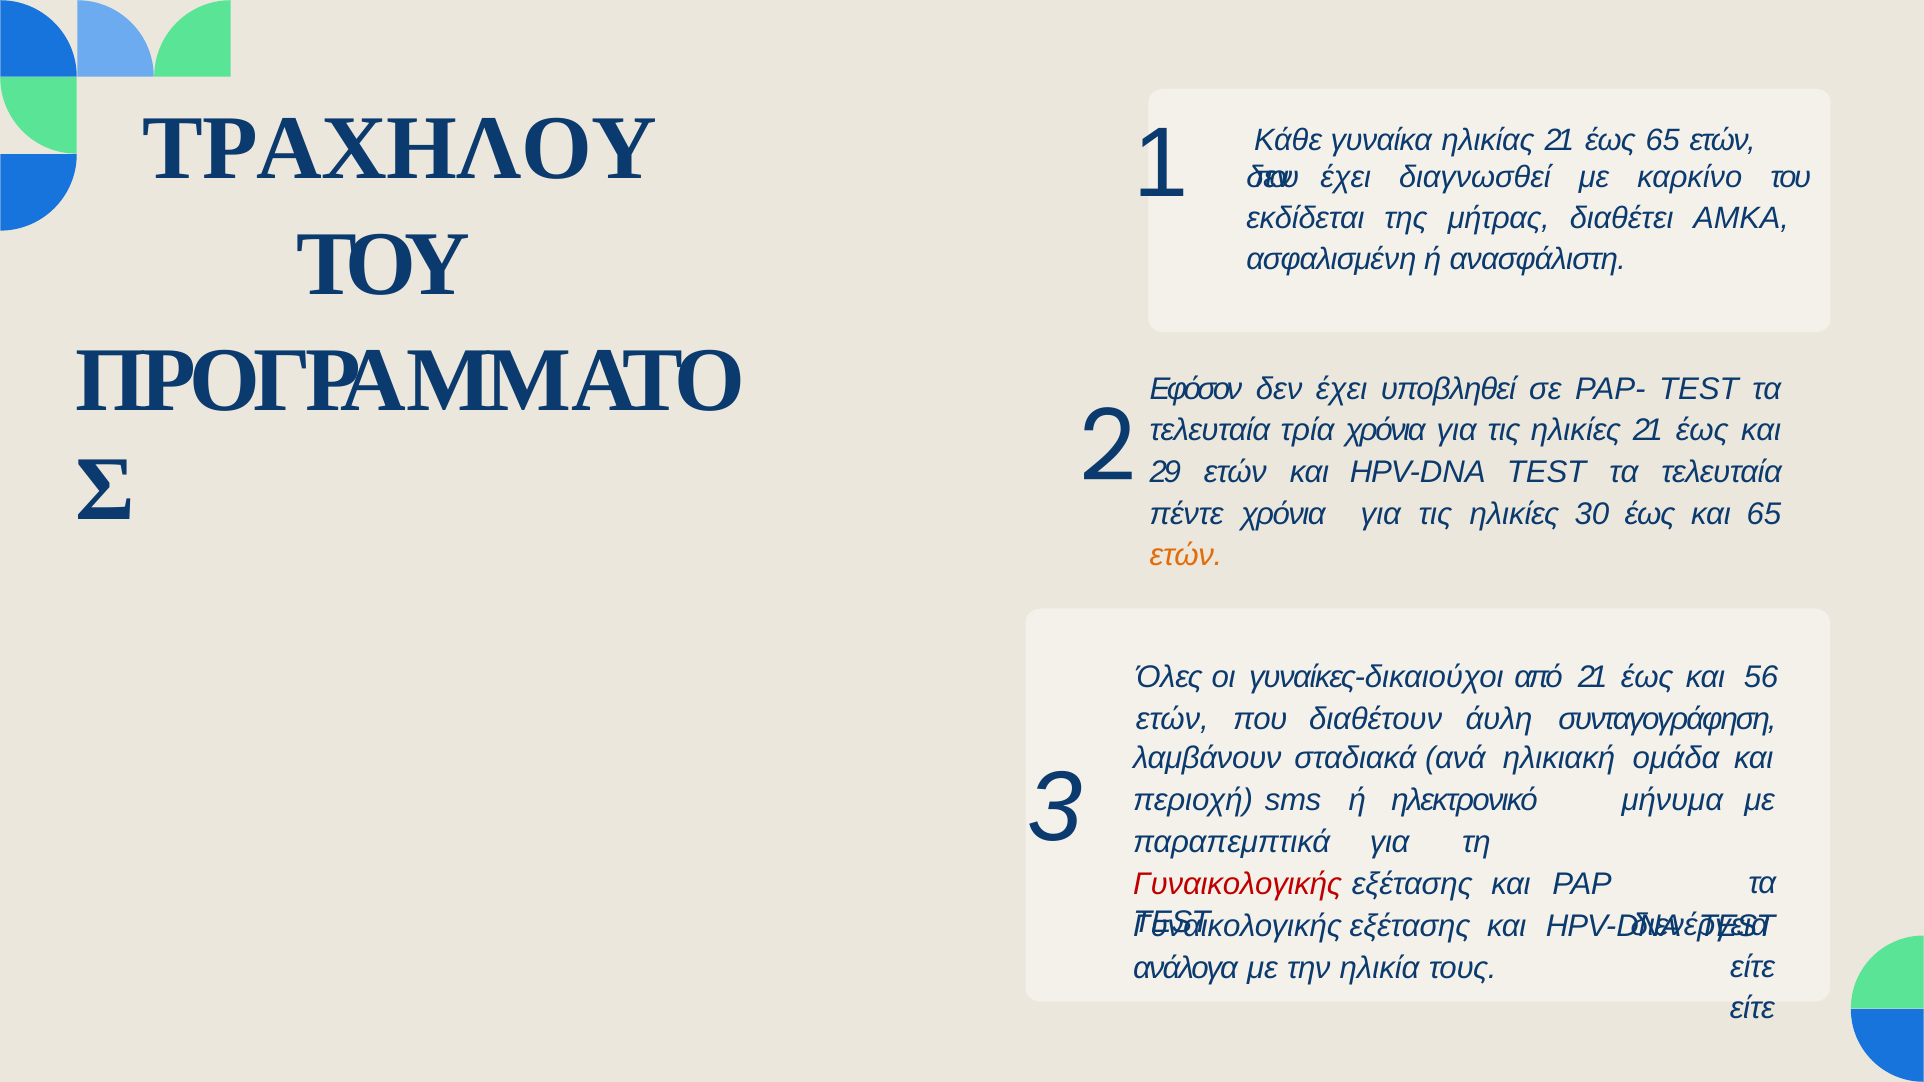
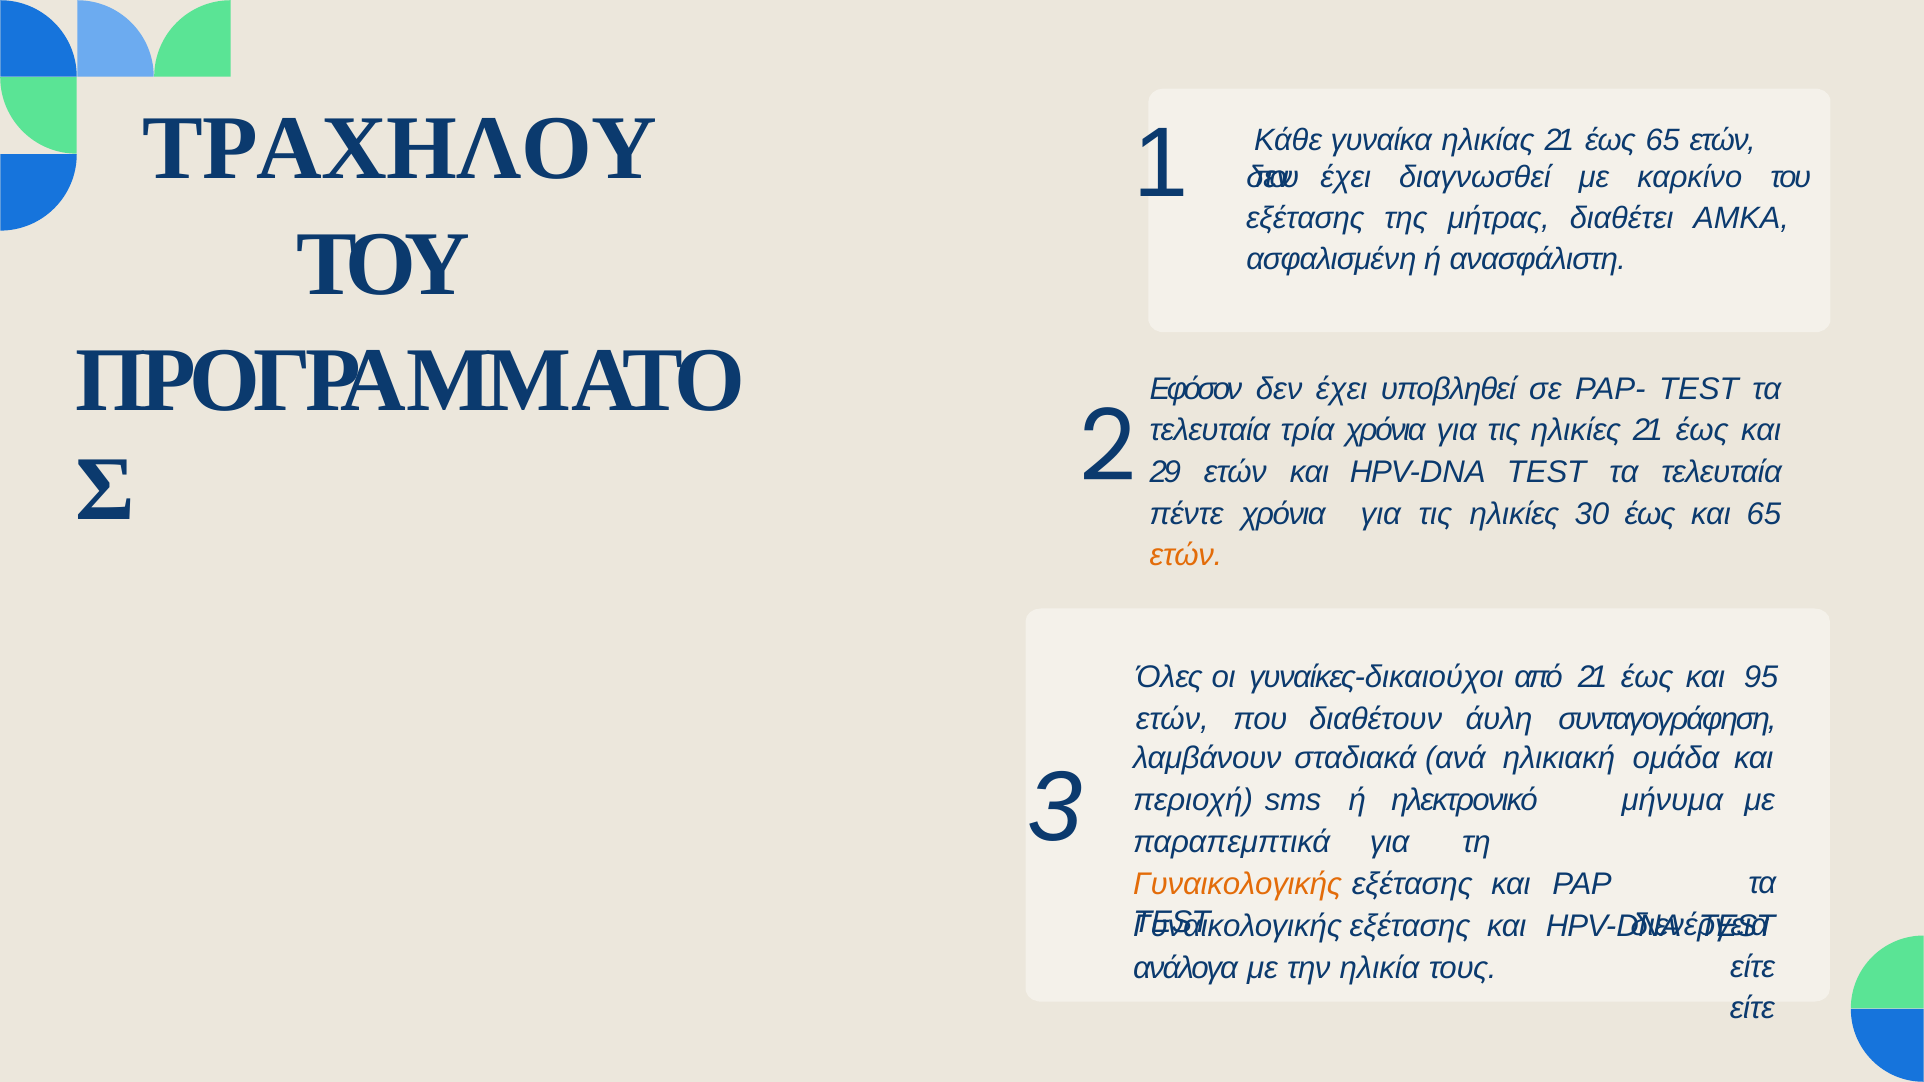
εκδίδεται at (1305, 219): εκδίδεται -> εξέτασης
56: 56 -> 95
Γυναικολογικής colour: red -> orange
